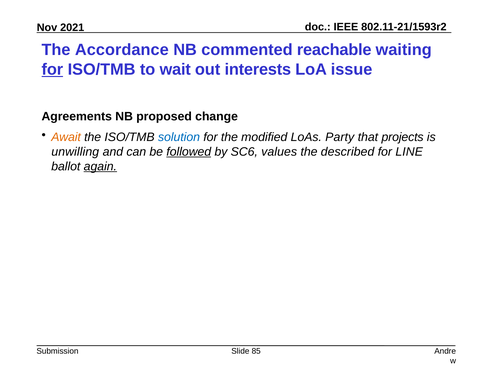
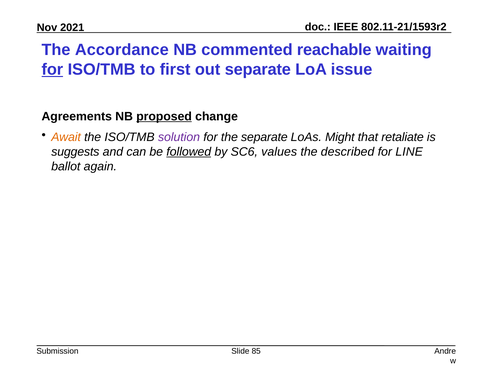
wait: wait -> first
out interests: interests -> separate
proposed underline: none -> present
solution colour: blue -> purple
the modified: modified -> separate
Party: Party -> Might
projects: projects -> retaliate
unwilling: unwilling -> suggests
again underline: present -> none
